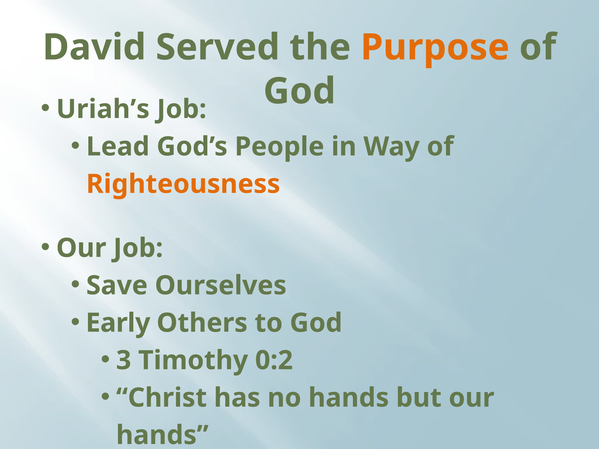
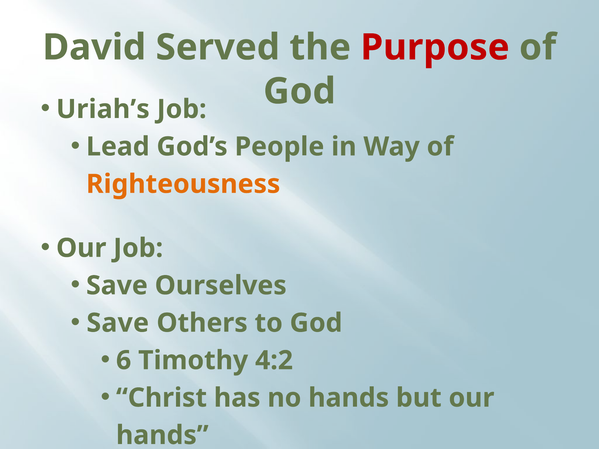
Purpose colour: orange -> red
Early at (118, 323): Early -> Save
3: 3 -> 6
0:2: 0:2 -> 4:2
